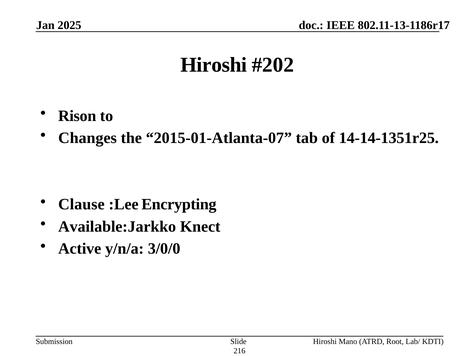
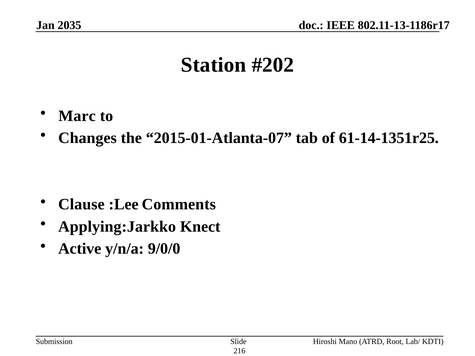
2025: 2025 -> 2035
Hiroshi at (214, 65): Hiroshi -> Station
Rison: Rison -> Marc
14-14-1351r25: 14-14-1351r25 -> 61-14-1351r25
Encrypting: Encrypting -> Comments
Available:Jarkko: Available:Jarkko -> Applying:Jarkko
3/0/0: 3/0/0 -> 9/0/0
